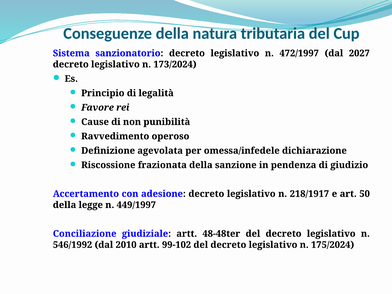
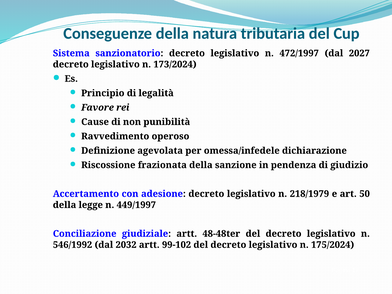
218/1917: 218/1917 -> 218/1979
2010: 2010 -> 2032
